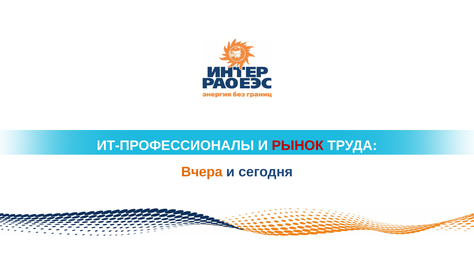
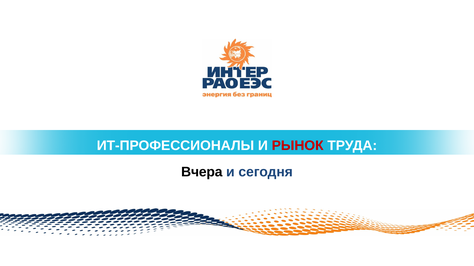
Вчера colour: orange -> black
